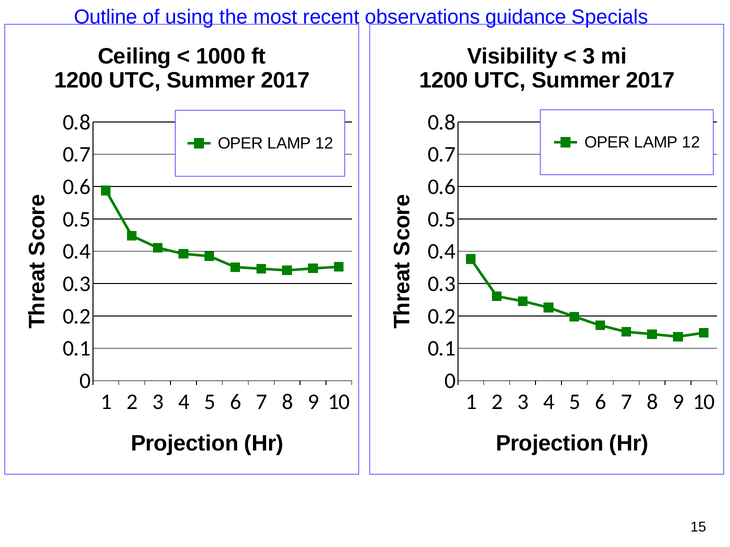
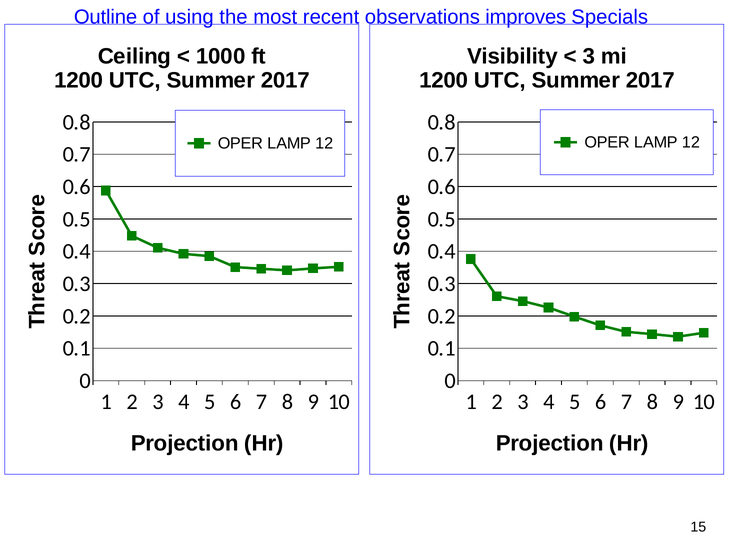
guidance: guidance -> improves
